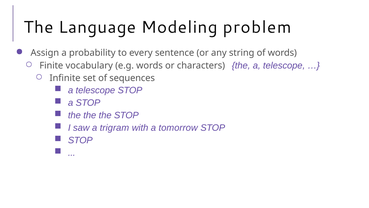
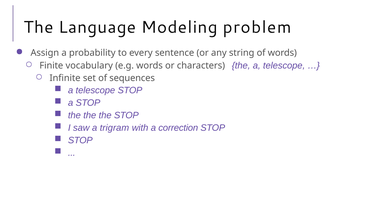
tomorrow: tomorrow -> correction
